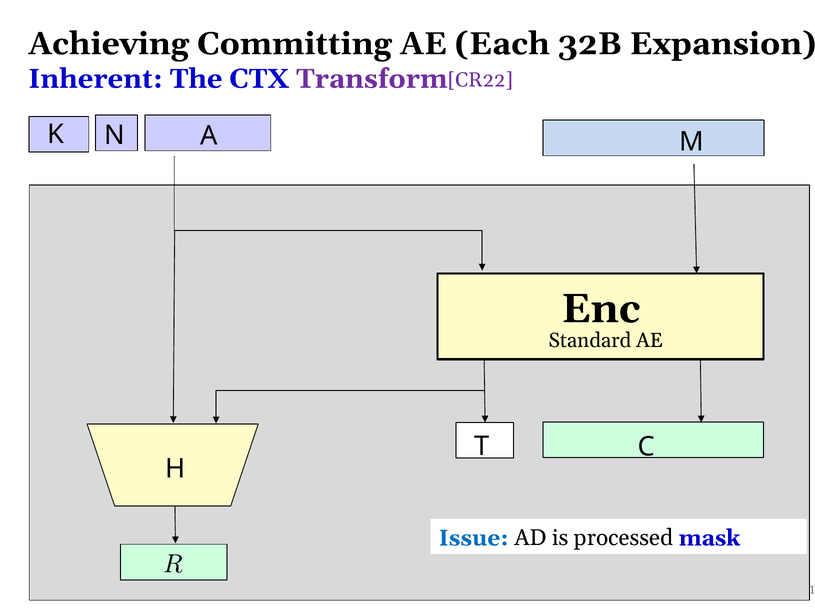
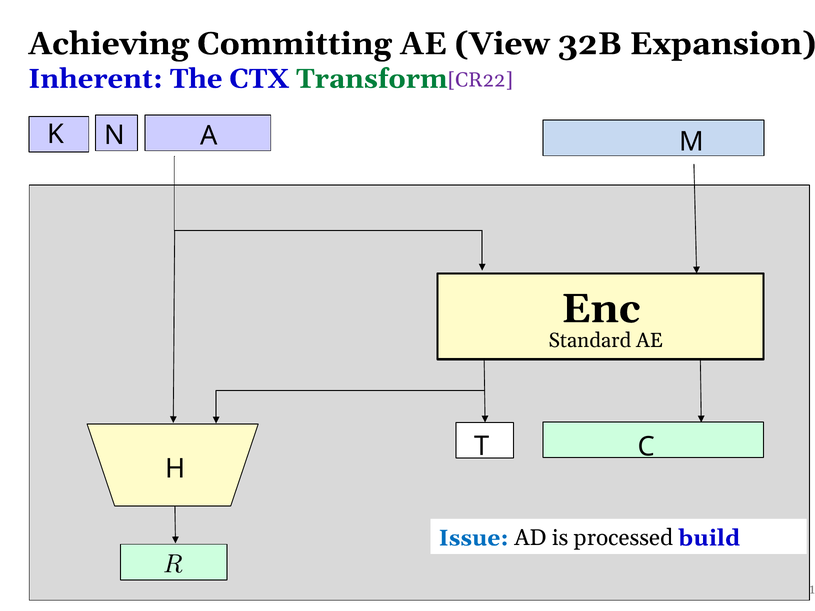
Each: Each -> View
Transform colour: purple -> green
mask: mask -> build
